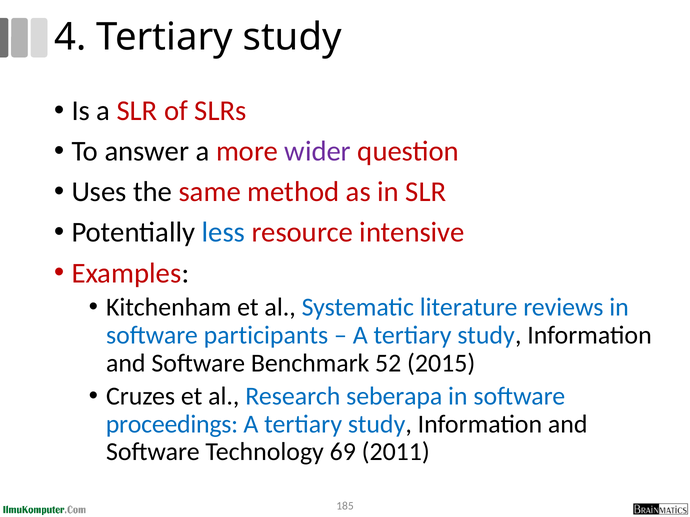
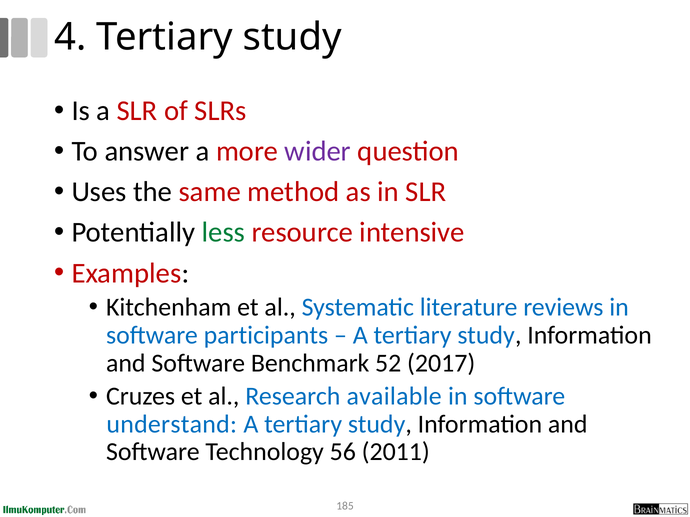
less colour: blue -> green
2015: 2015 -> 2017
seberapa: seberapa -> available
proceedings: proceedings -> understand
69: 69 -> 56
